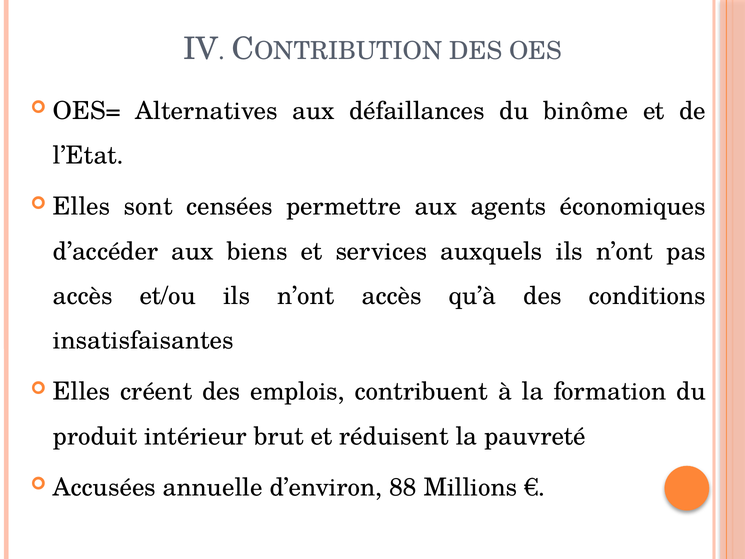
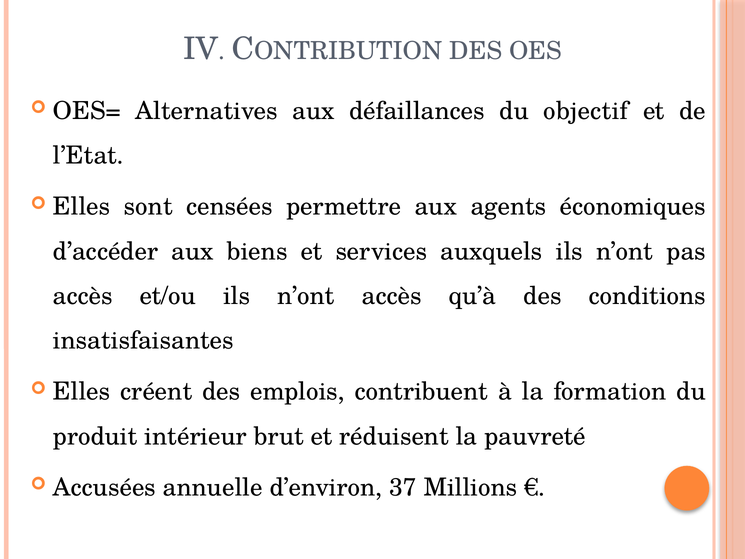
binôme: binôme -> objectif
88: 88 -> 37
